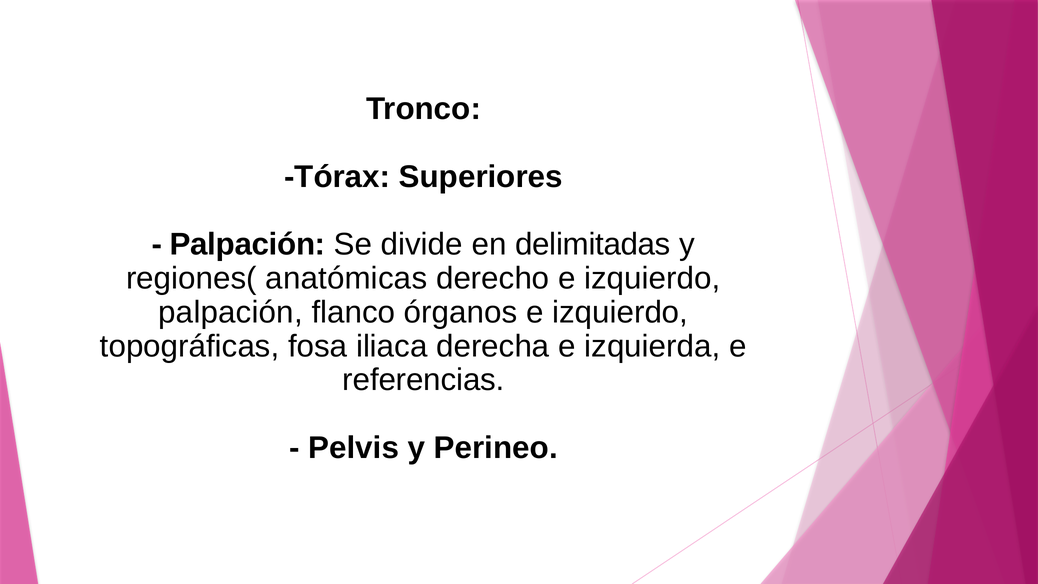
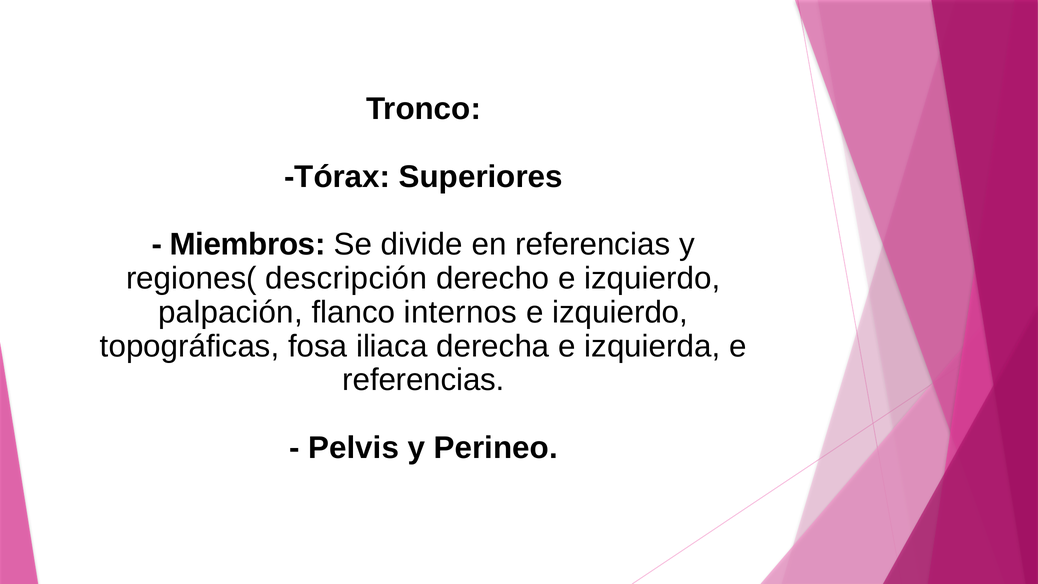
Palpación at (248, 245): Palpación -> Miembros
en delimitadas: delimitadas -> referencias
anatómicas: anatómicas -> descripción
órganos: órganos -> internos
